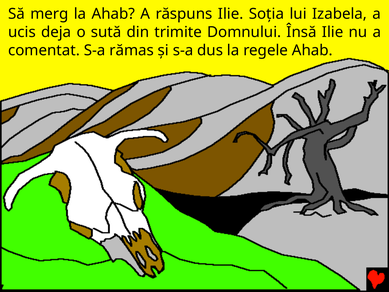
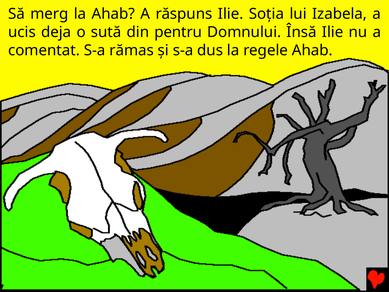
trimite: trimite -> pentru
